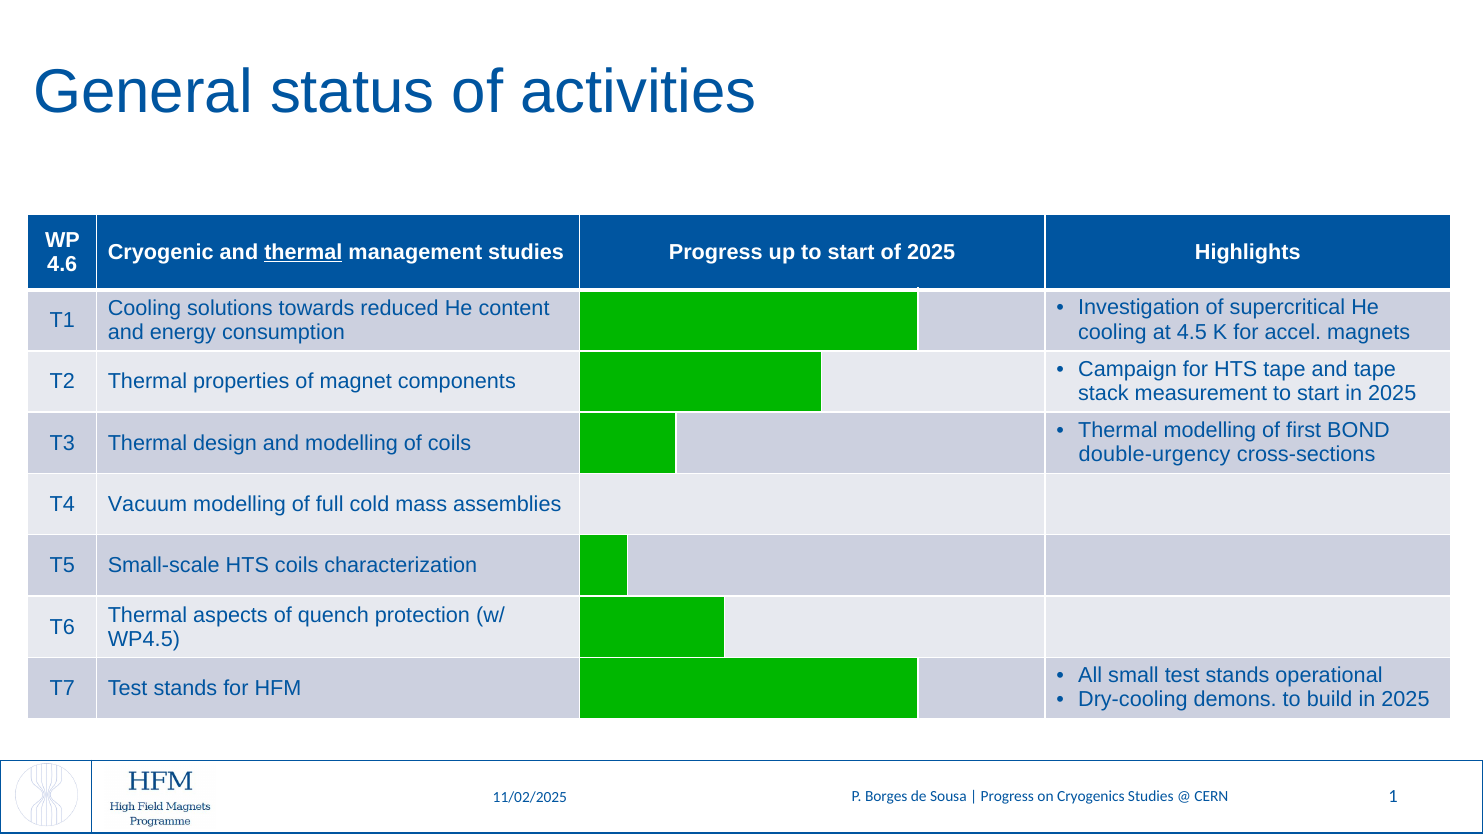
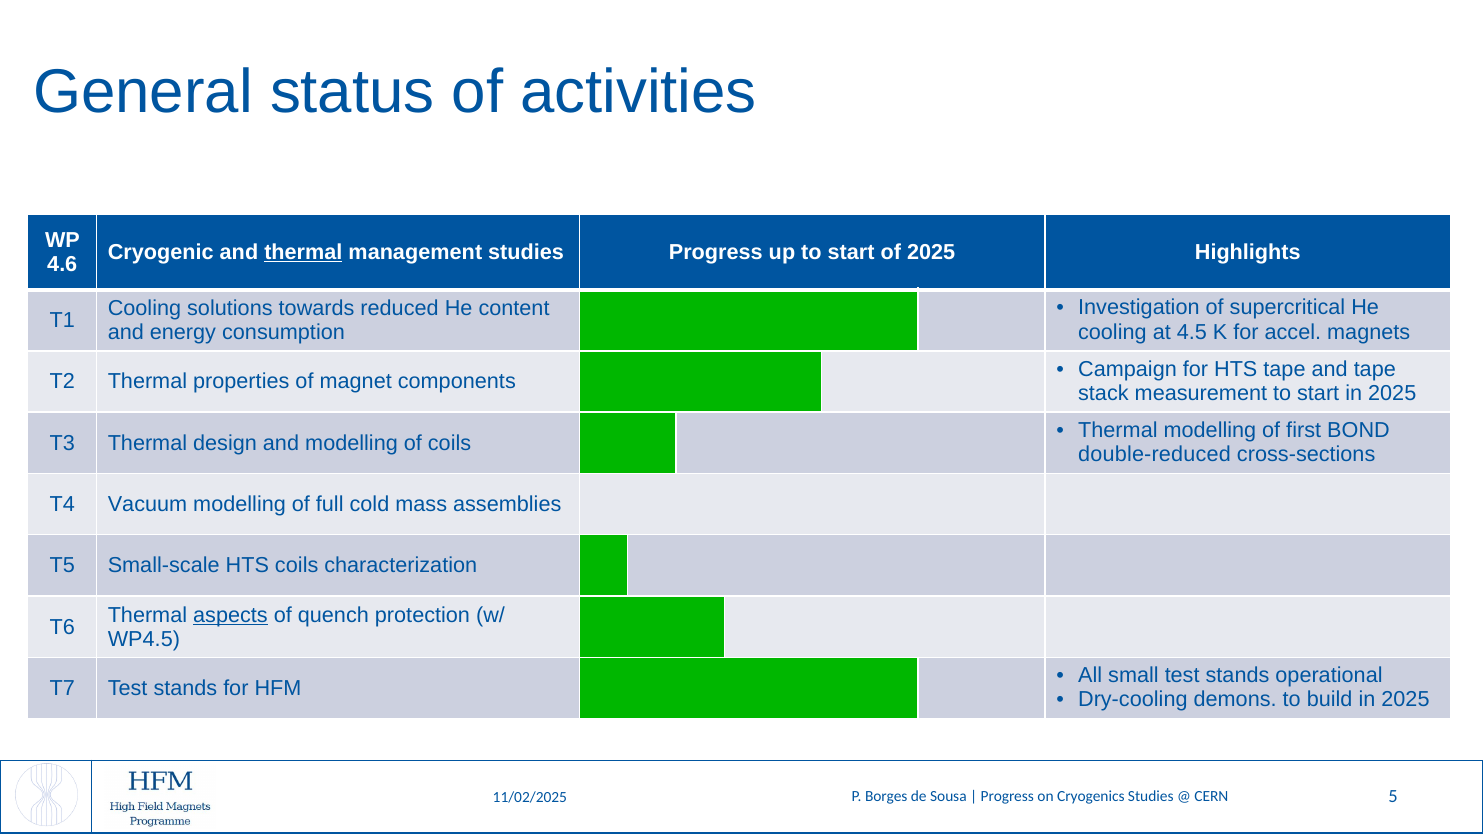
double-urgency: double-urgency -> double-reduced
aspects underline: none -> present
1: 1 -> 5
